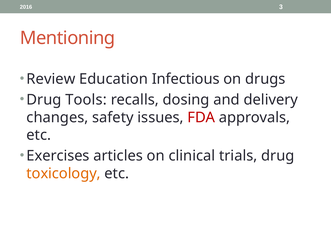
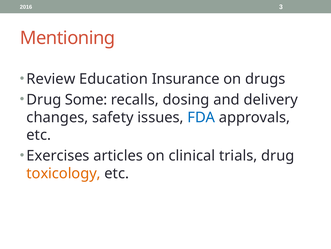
Infectious: Infectious -> Insurance
Tools: Tools -> Some
FDA colour: red -> blue
